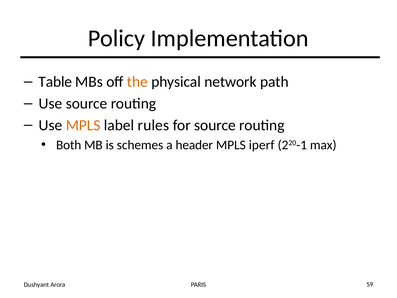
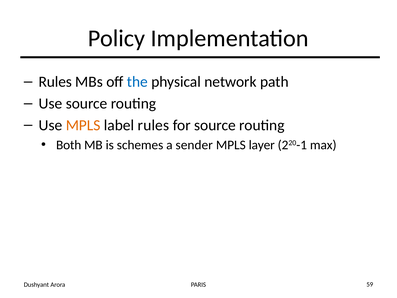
Table at (55, 82): Table -> Rules
the colour: orange -> blue
header: header -> sender
iperf: iperf -> layer
